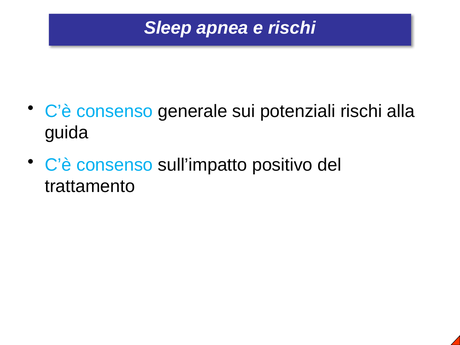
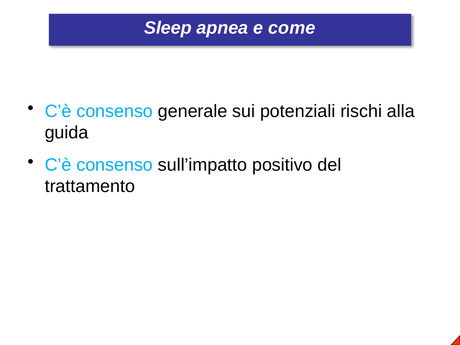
e rischi: rischi -> come
